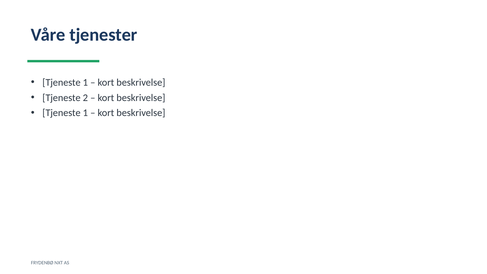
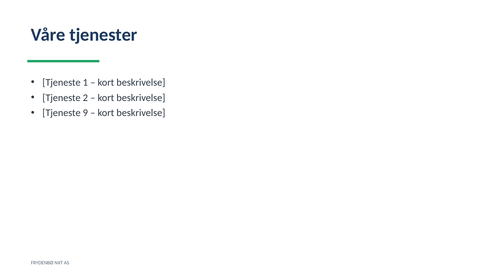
1 at (85, 113): 1 -> 9
